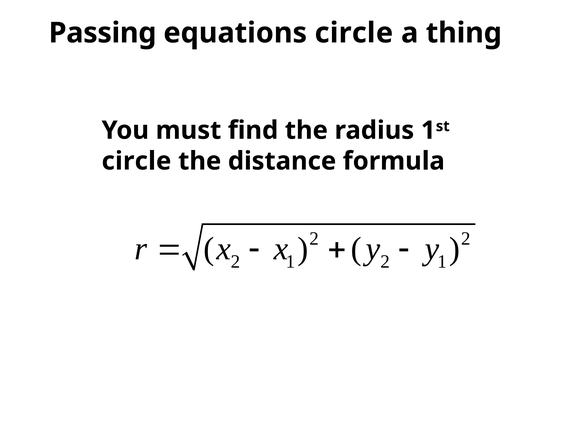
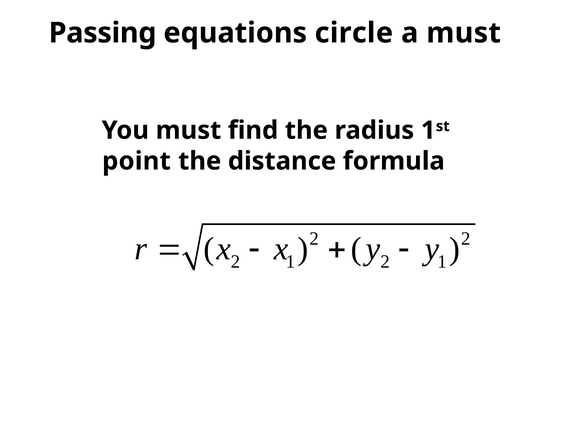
a thing: thing -> must
circle at (136, 161): circle -> point
